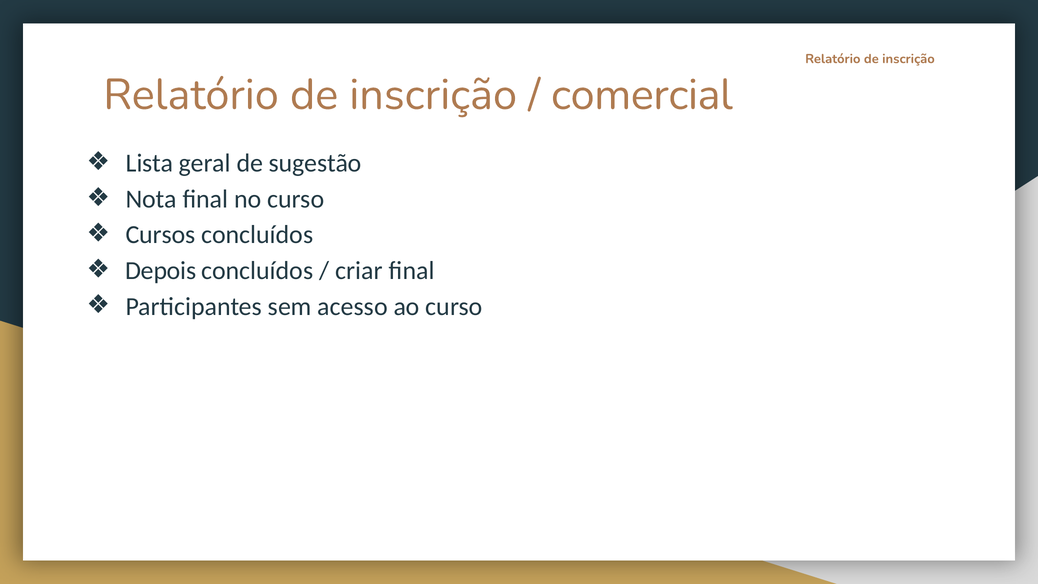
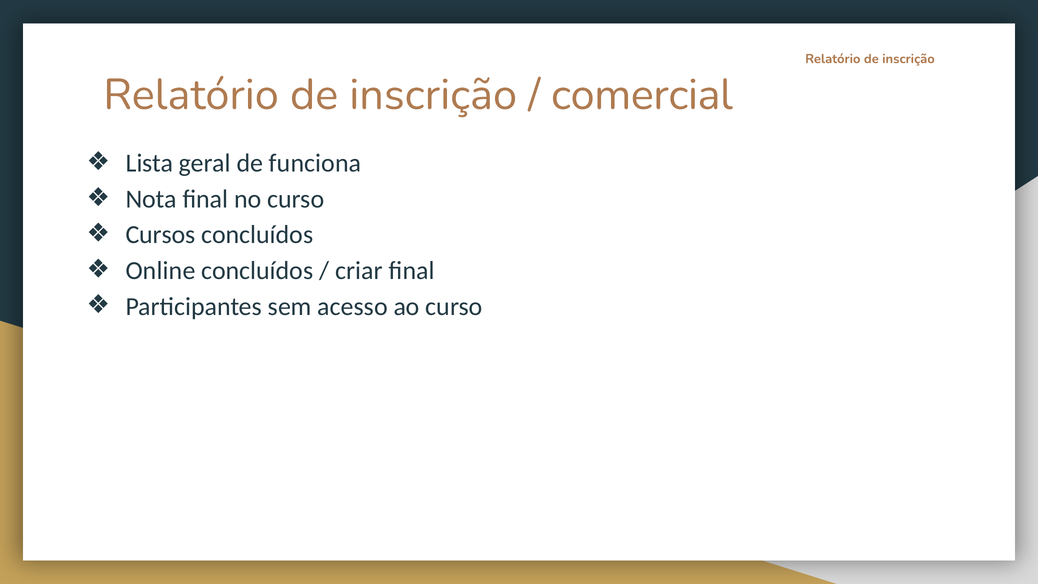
sugestão: sugestão -> funciona
Depois: Depois -> Online
